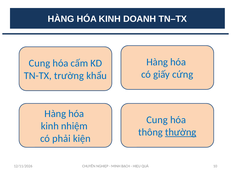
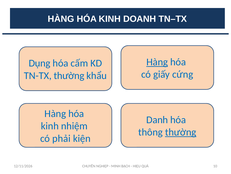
Hàng at (157, 62) underline: none -> present
Cung at (39, 63): Cung -> Dụng
TN-TX trường: trường -> thường
Cung at (157, 119): Cung -> Danh
